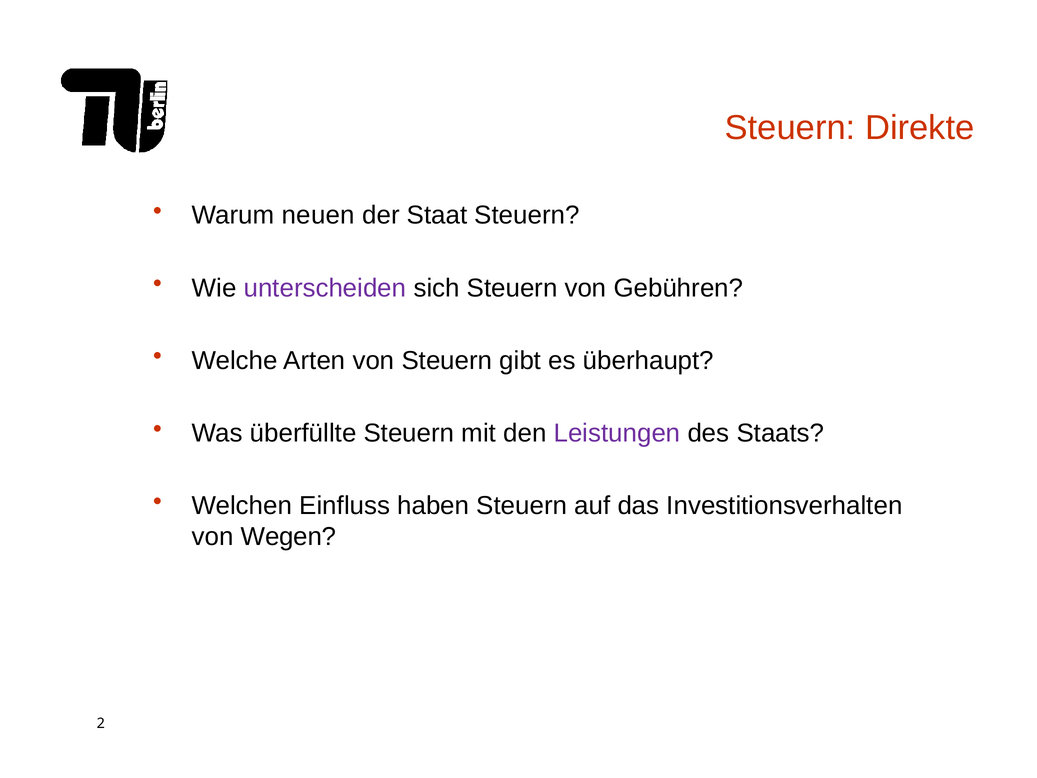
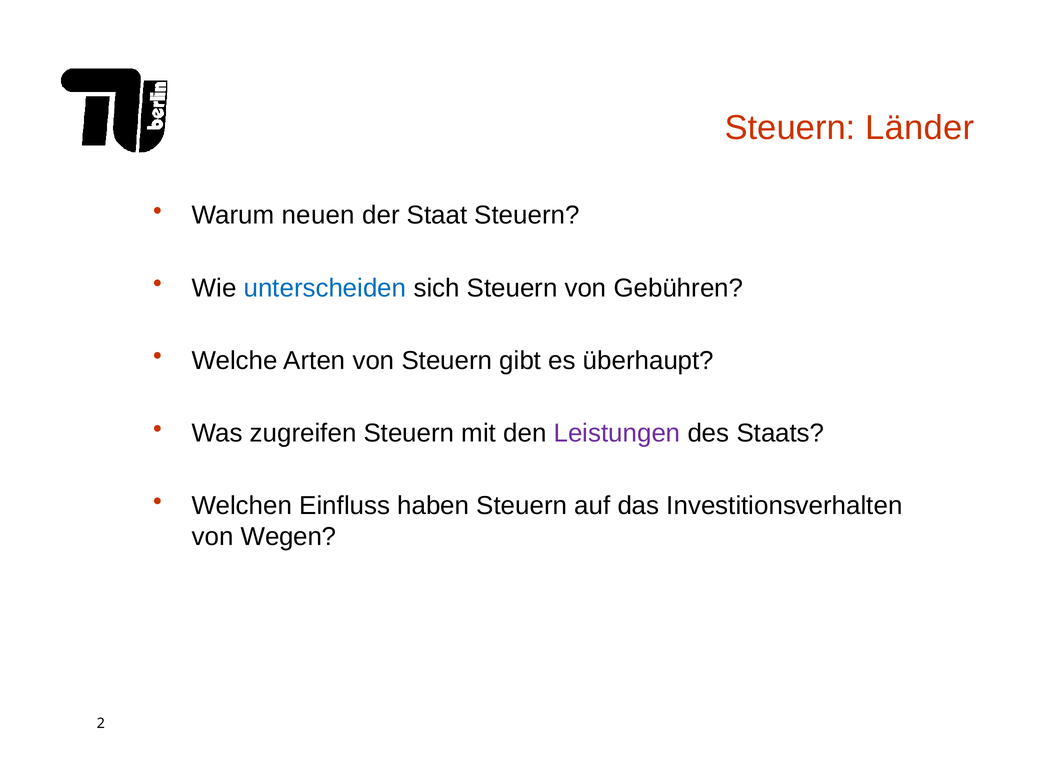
Direkte: Direkte -> Länder
unterscheiden colour: purple -> blue
überfüllte: überfüllte -> zugreifen
